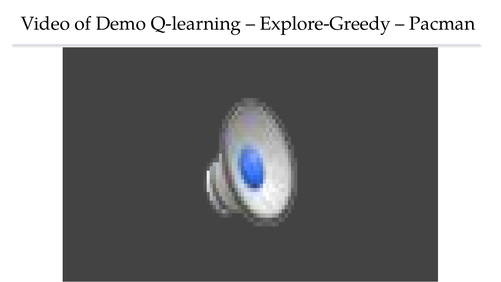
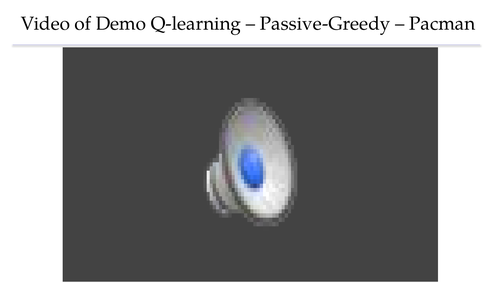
Explore-Greedy: Explore-Greedy -> Passive-Greedy
